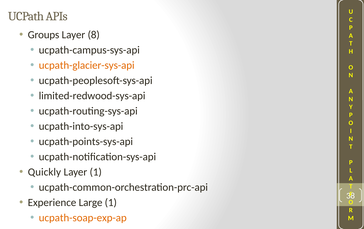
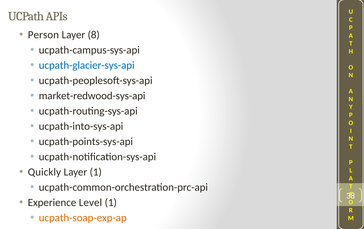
Groups: Groups -> Person
ucpath-glacier-sys-api colour: orange -> blue
limited-redwood-sys-api: limited-redwood-sys-api -> market-redwood-sys-api
Large: Large -> Level
